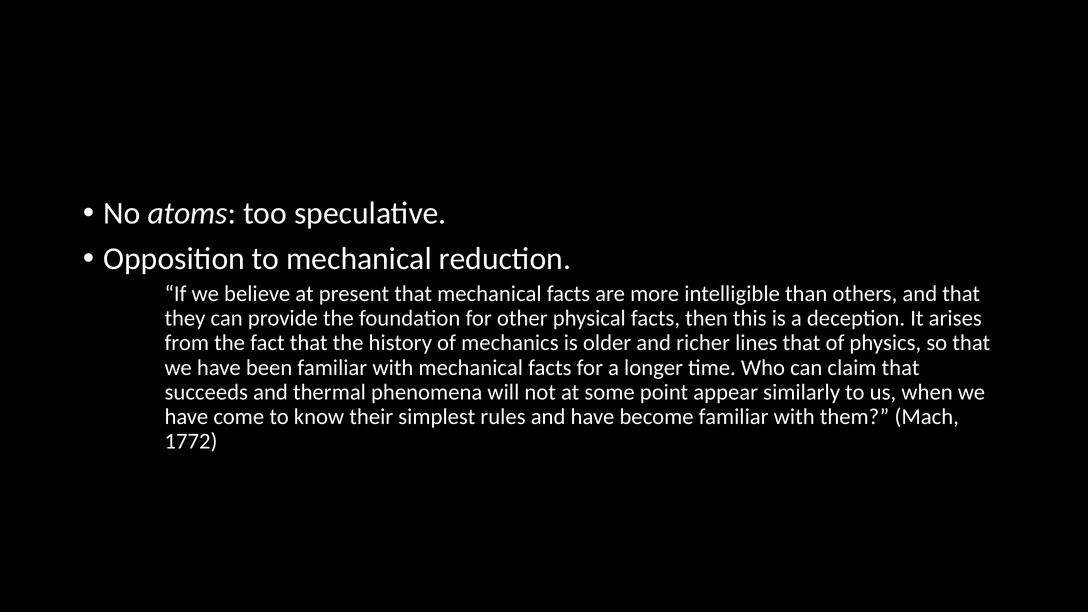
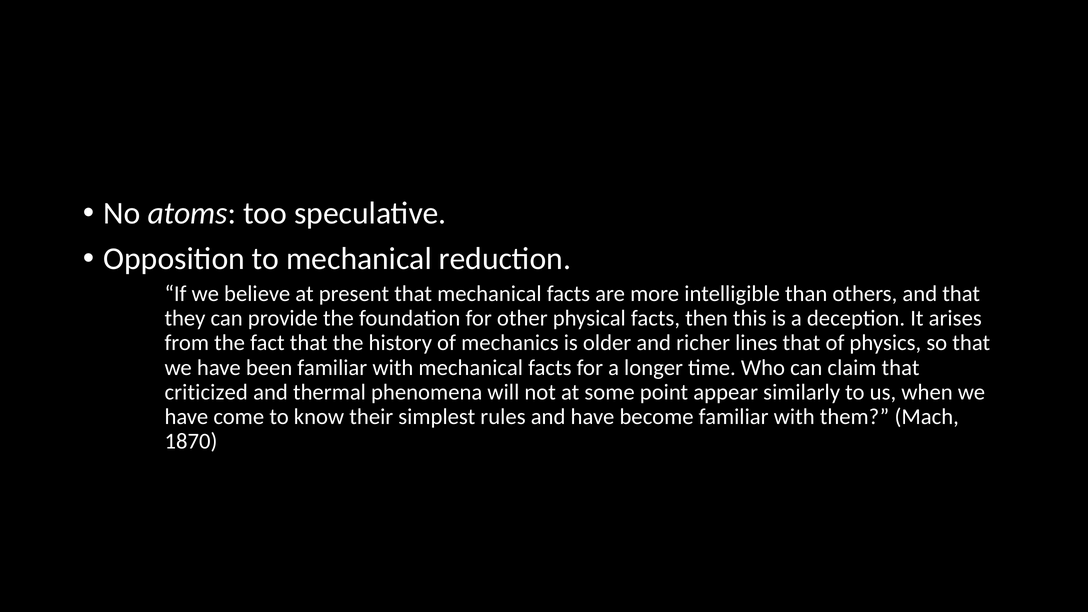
succeeds: succeeds -> criticized
1772: 1772 -> 1870
